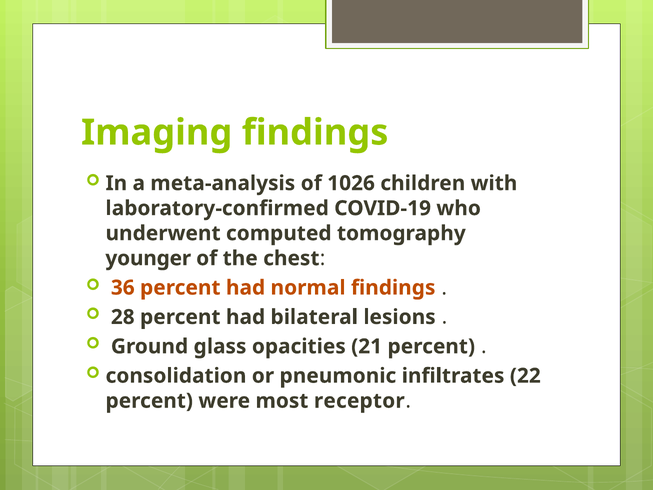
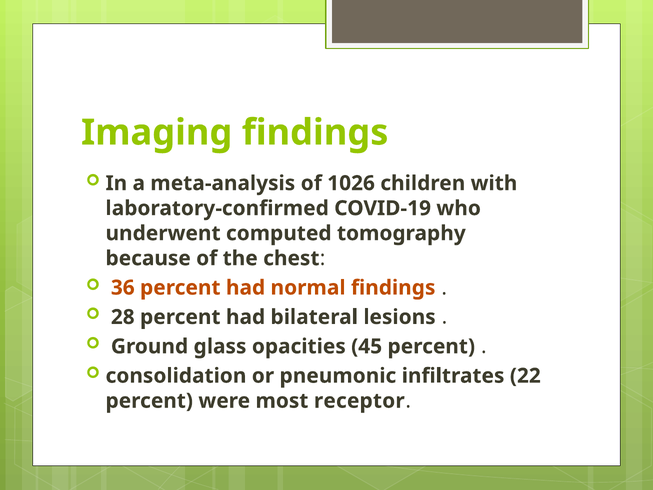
younger: younger -> because
21: 21 -> 45
